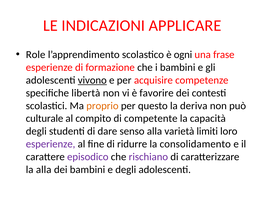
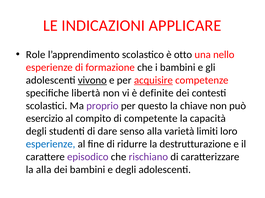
ogni: ogni -> otto
frase: frase -> nello
acquisire underline: none -> present
favorire: favorire -> definite
proprio colour: orange -> purple
deriva: deriva -> chiave
culturale: culturale -> esercizio
esperienze at (51, 145) colour: purple -> blue
consolidamento: consolidamento -> destrutturazione
